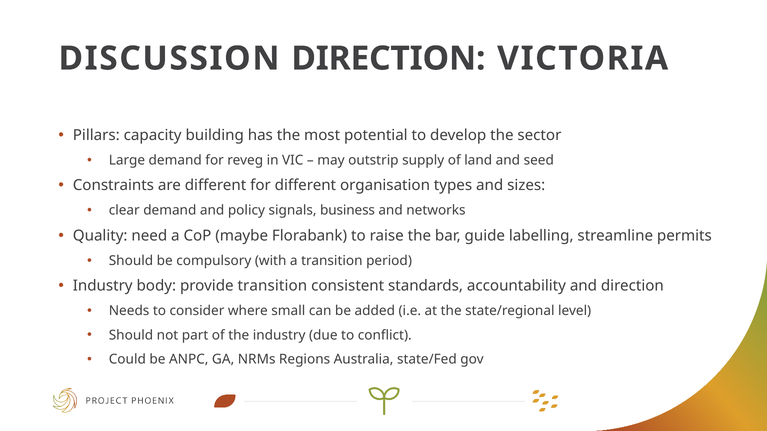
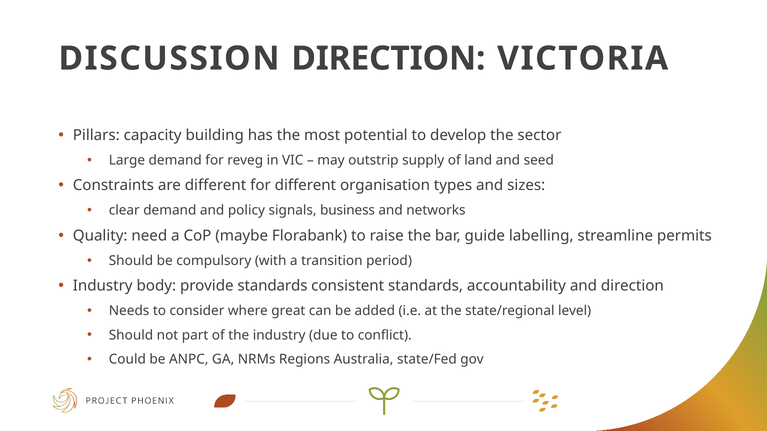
provide transition: transition -> standards
small: small -> great
